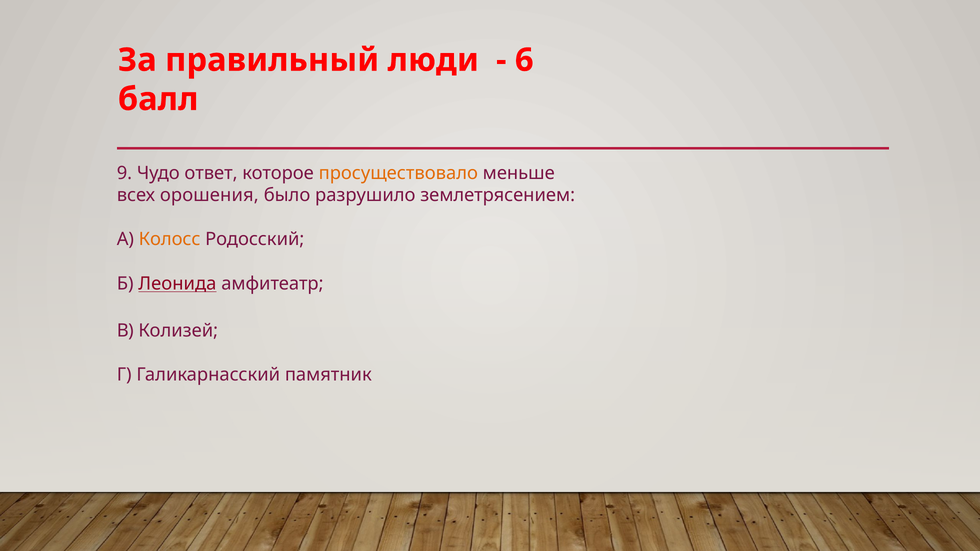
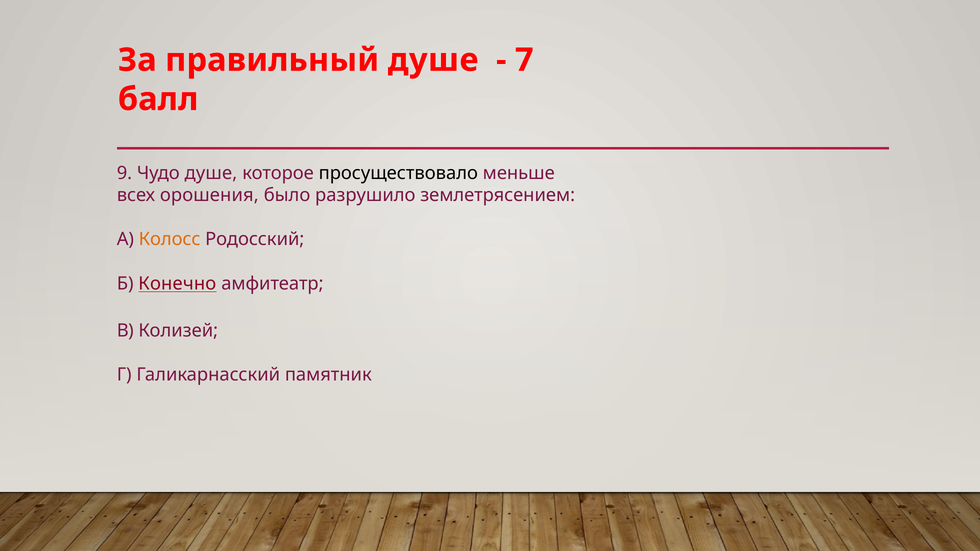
правильный люди: люди -> душе
6: 6 -> 7
Чудо ответ: ответ -> душе
просуществовало colour: orange -> black
Леонида: Леонида -> Конечно
